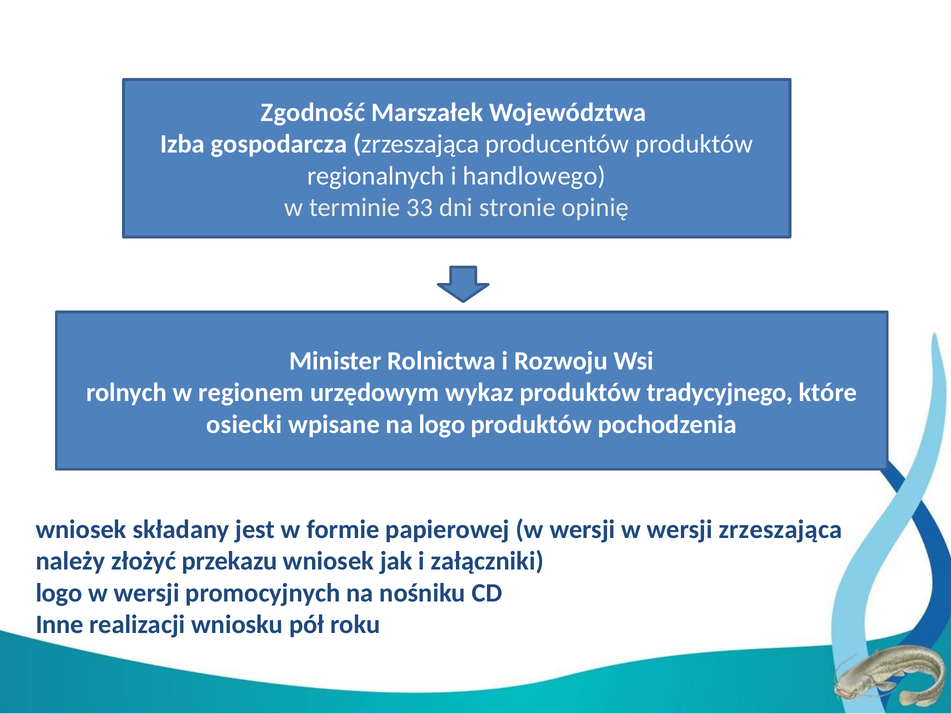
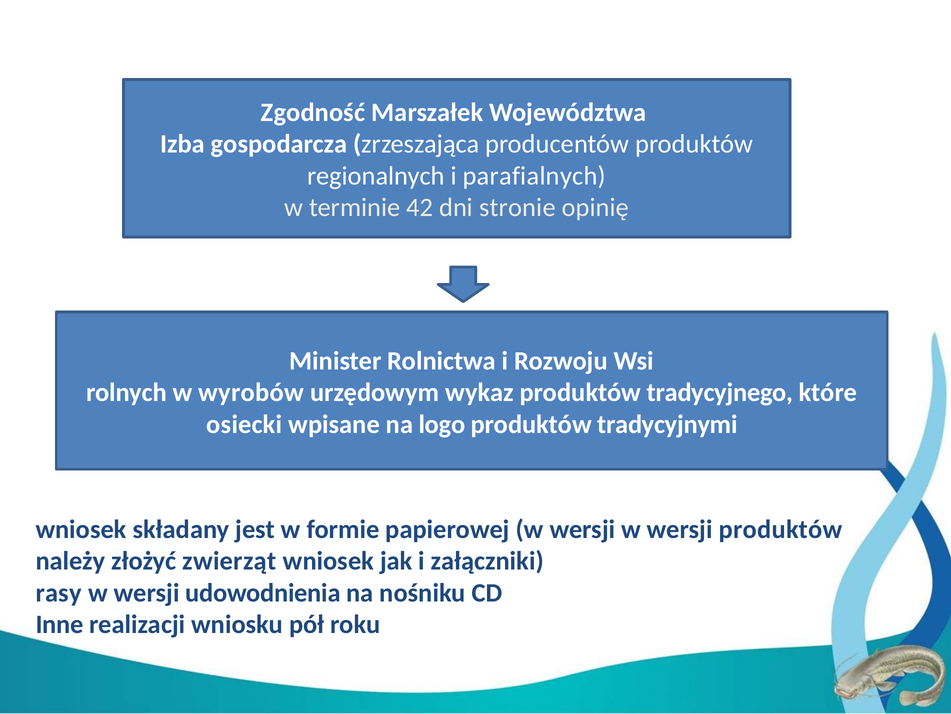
handlowego: handlowego -> parafialnych
33: 33 -> 42
regionem: regionem -> wyrobów
pochodzenia: pochodzenia -> tradycyjnymi
wersji zrzeszająca: zrzeszająca -> produktów
przekazu: przekazu -> zwierząt
logo at (59, 592): logo -> rasy
promocyjnych: promocyjnych -> udowodnienia
